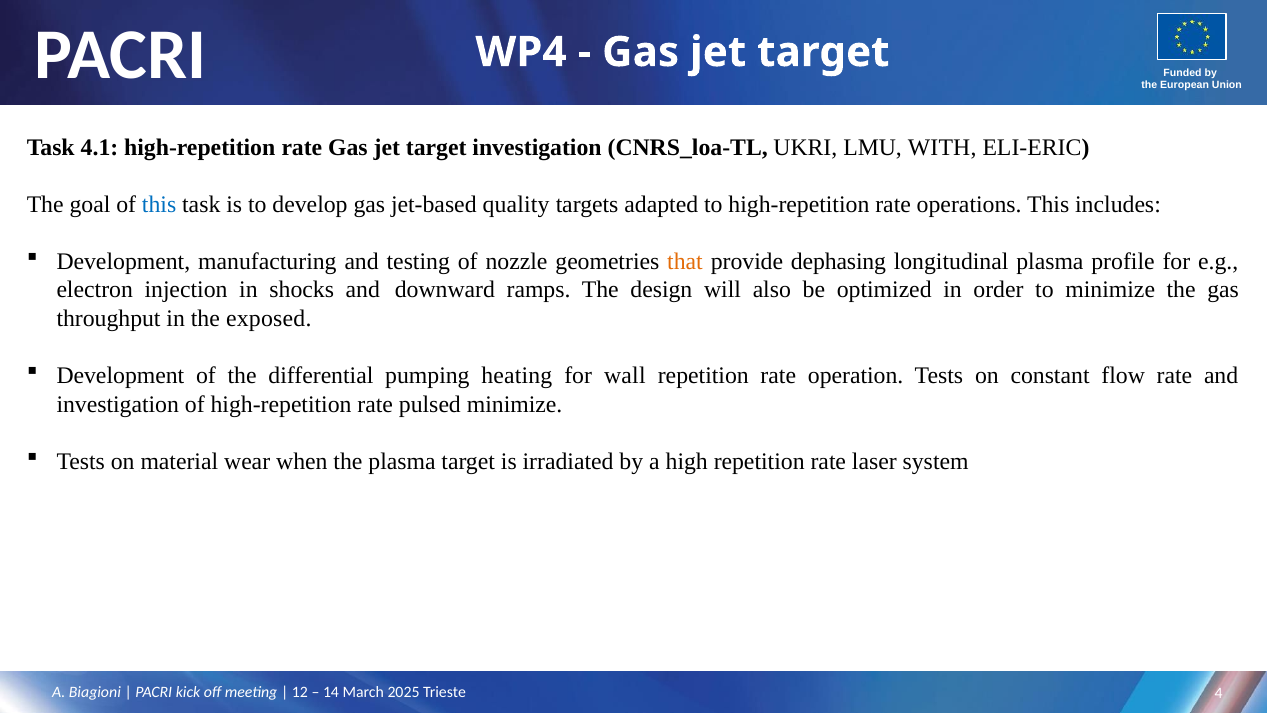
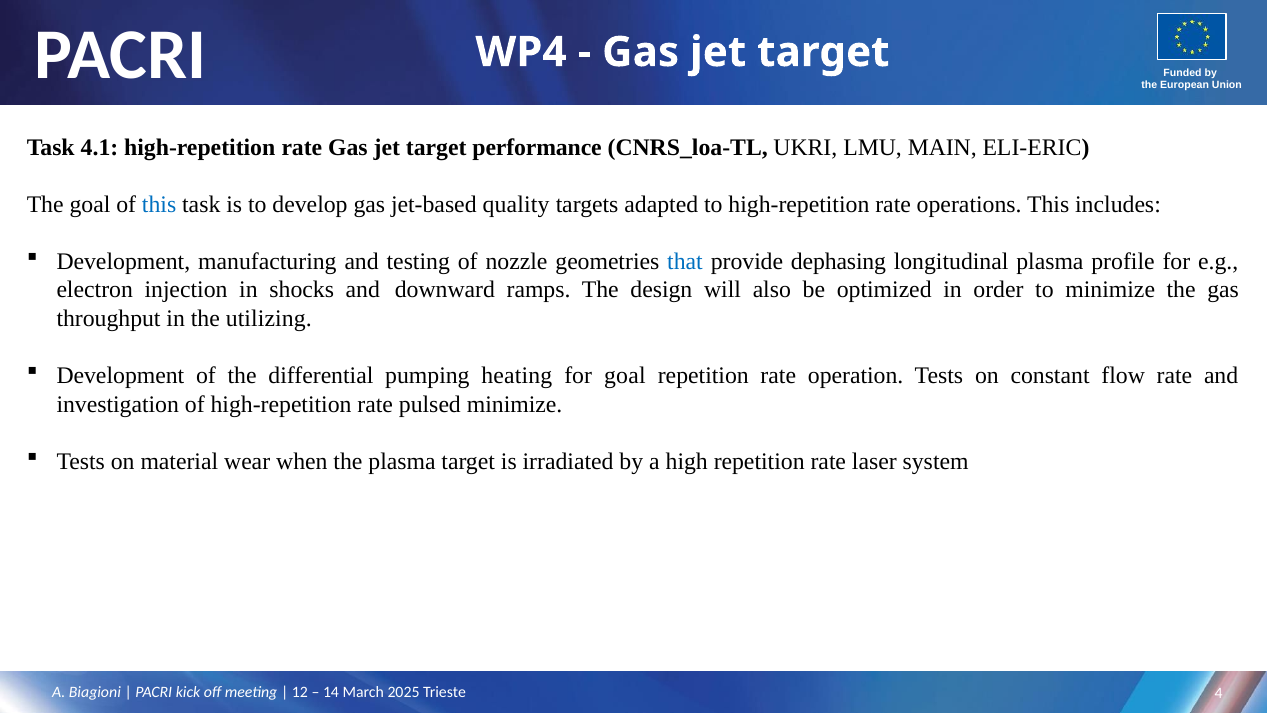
target investigation: investigation -> performance
WITH: WITH -> MAIN
that colour: orange -> blue
exposed: exposed -> utilizing
for wall: wall -> goal
